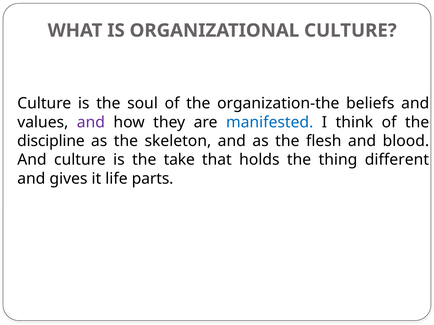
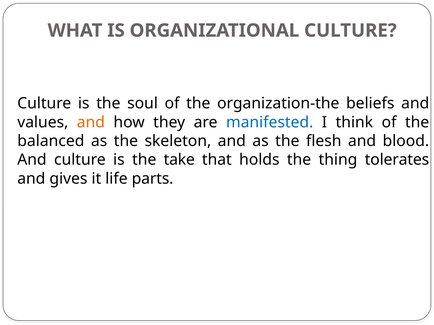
and at (91, 122) colour: purple -> orange
discipline: discipline -> balanced
different: different -> tolerates
